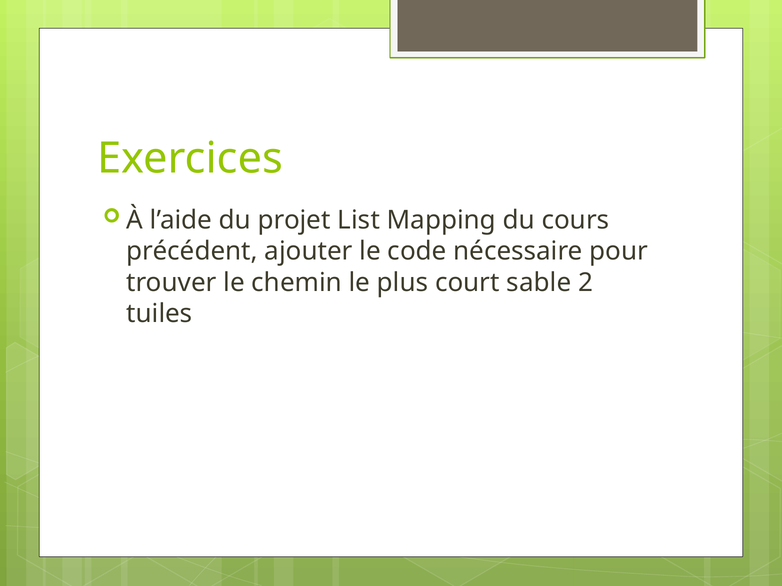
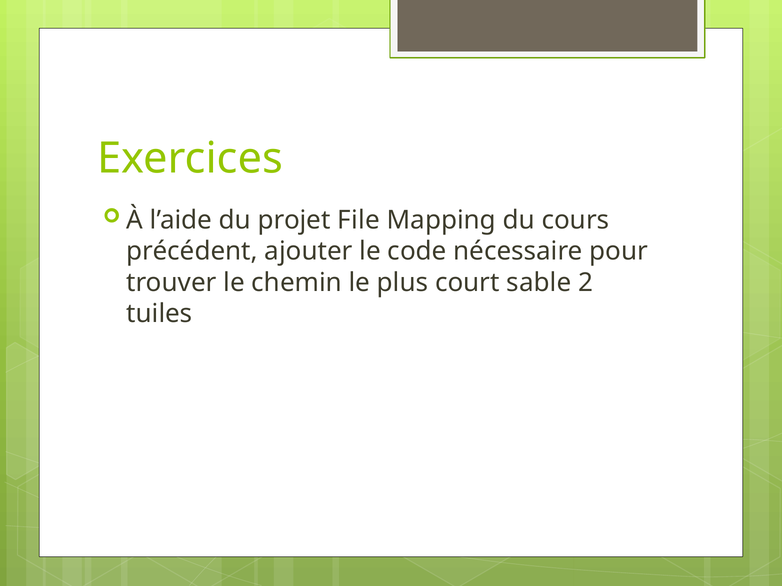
List: List -> File
